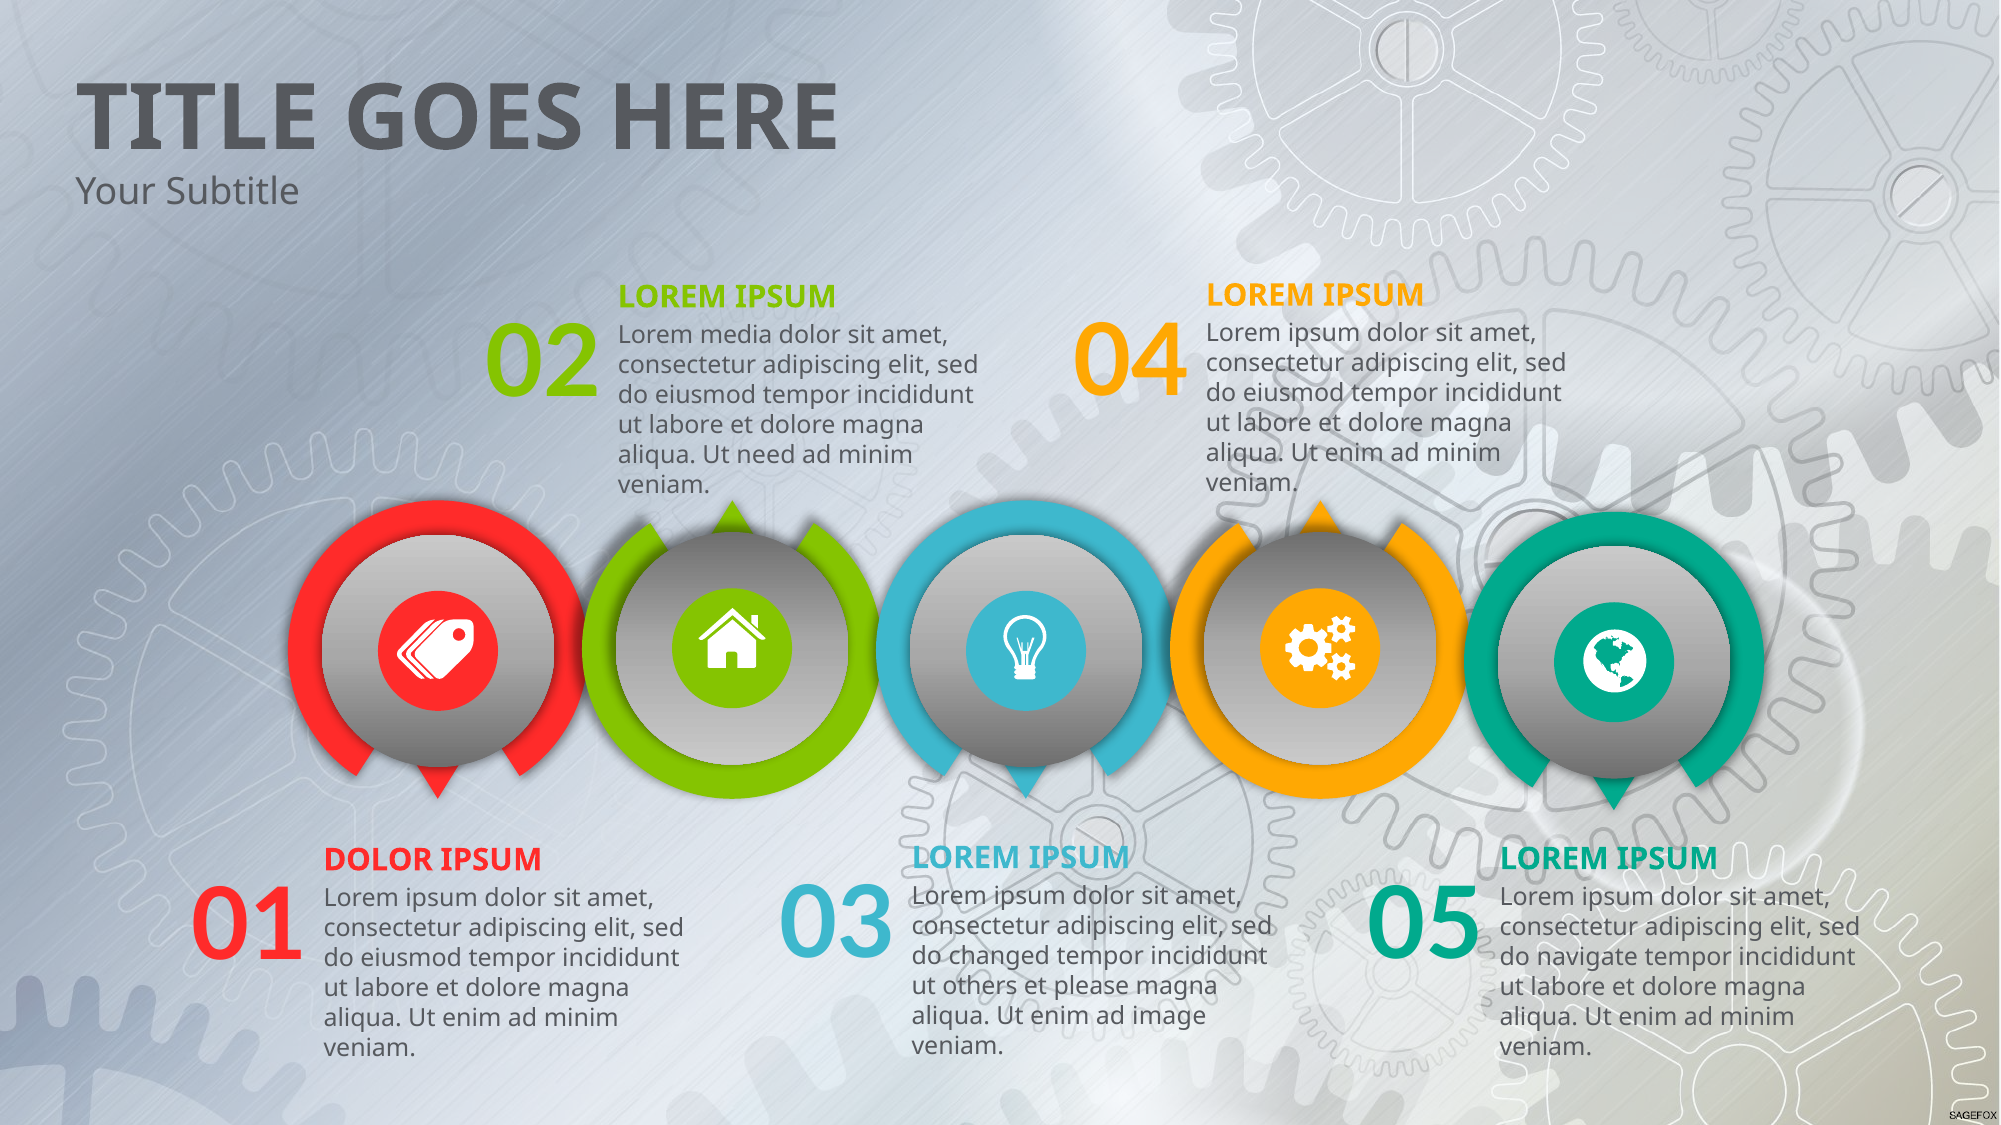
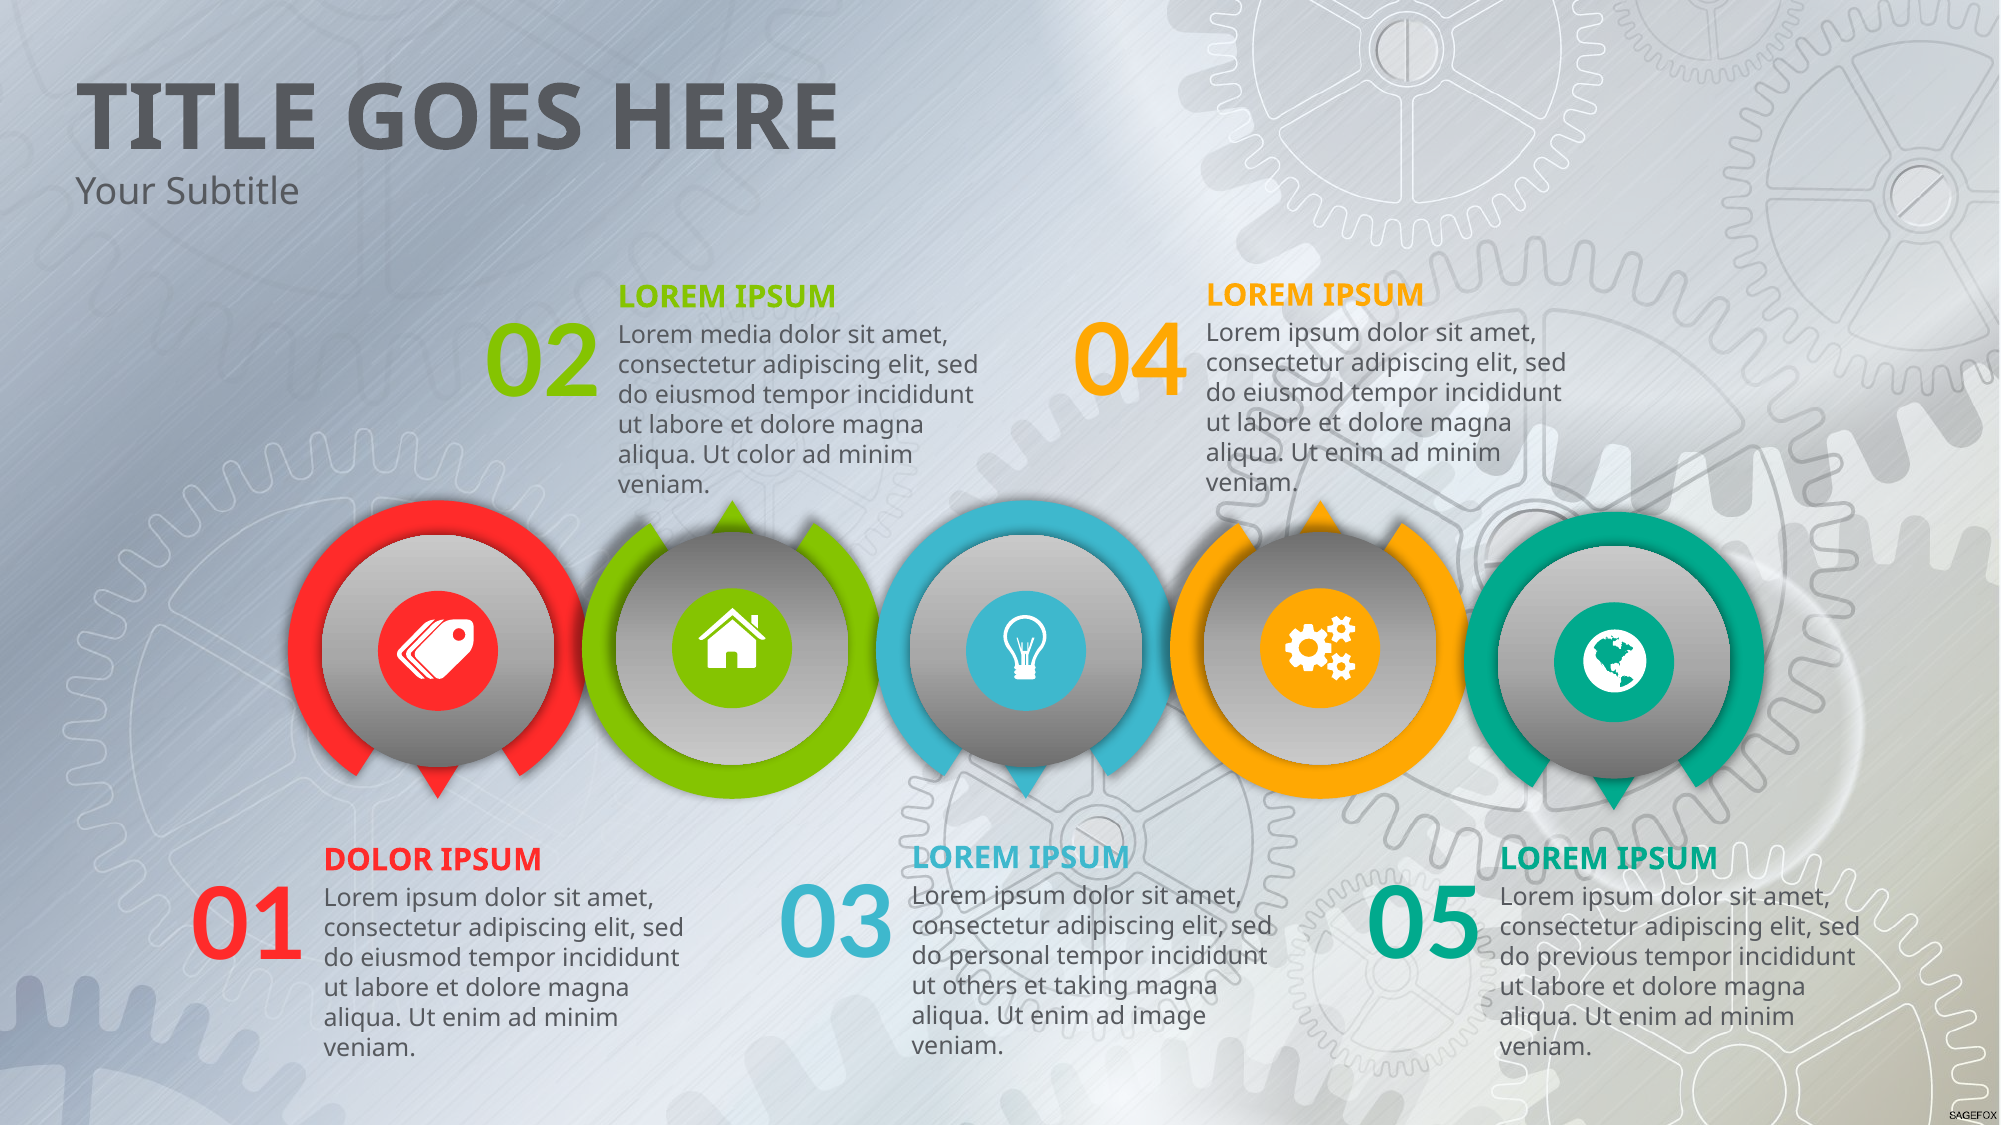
need: need -> color
changed: changed -> personal
navigate: navigate -> previous
please: please -> taking
